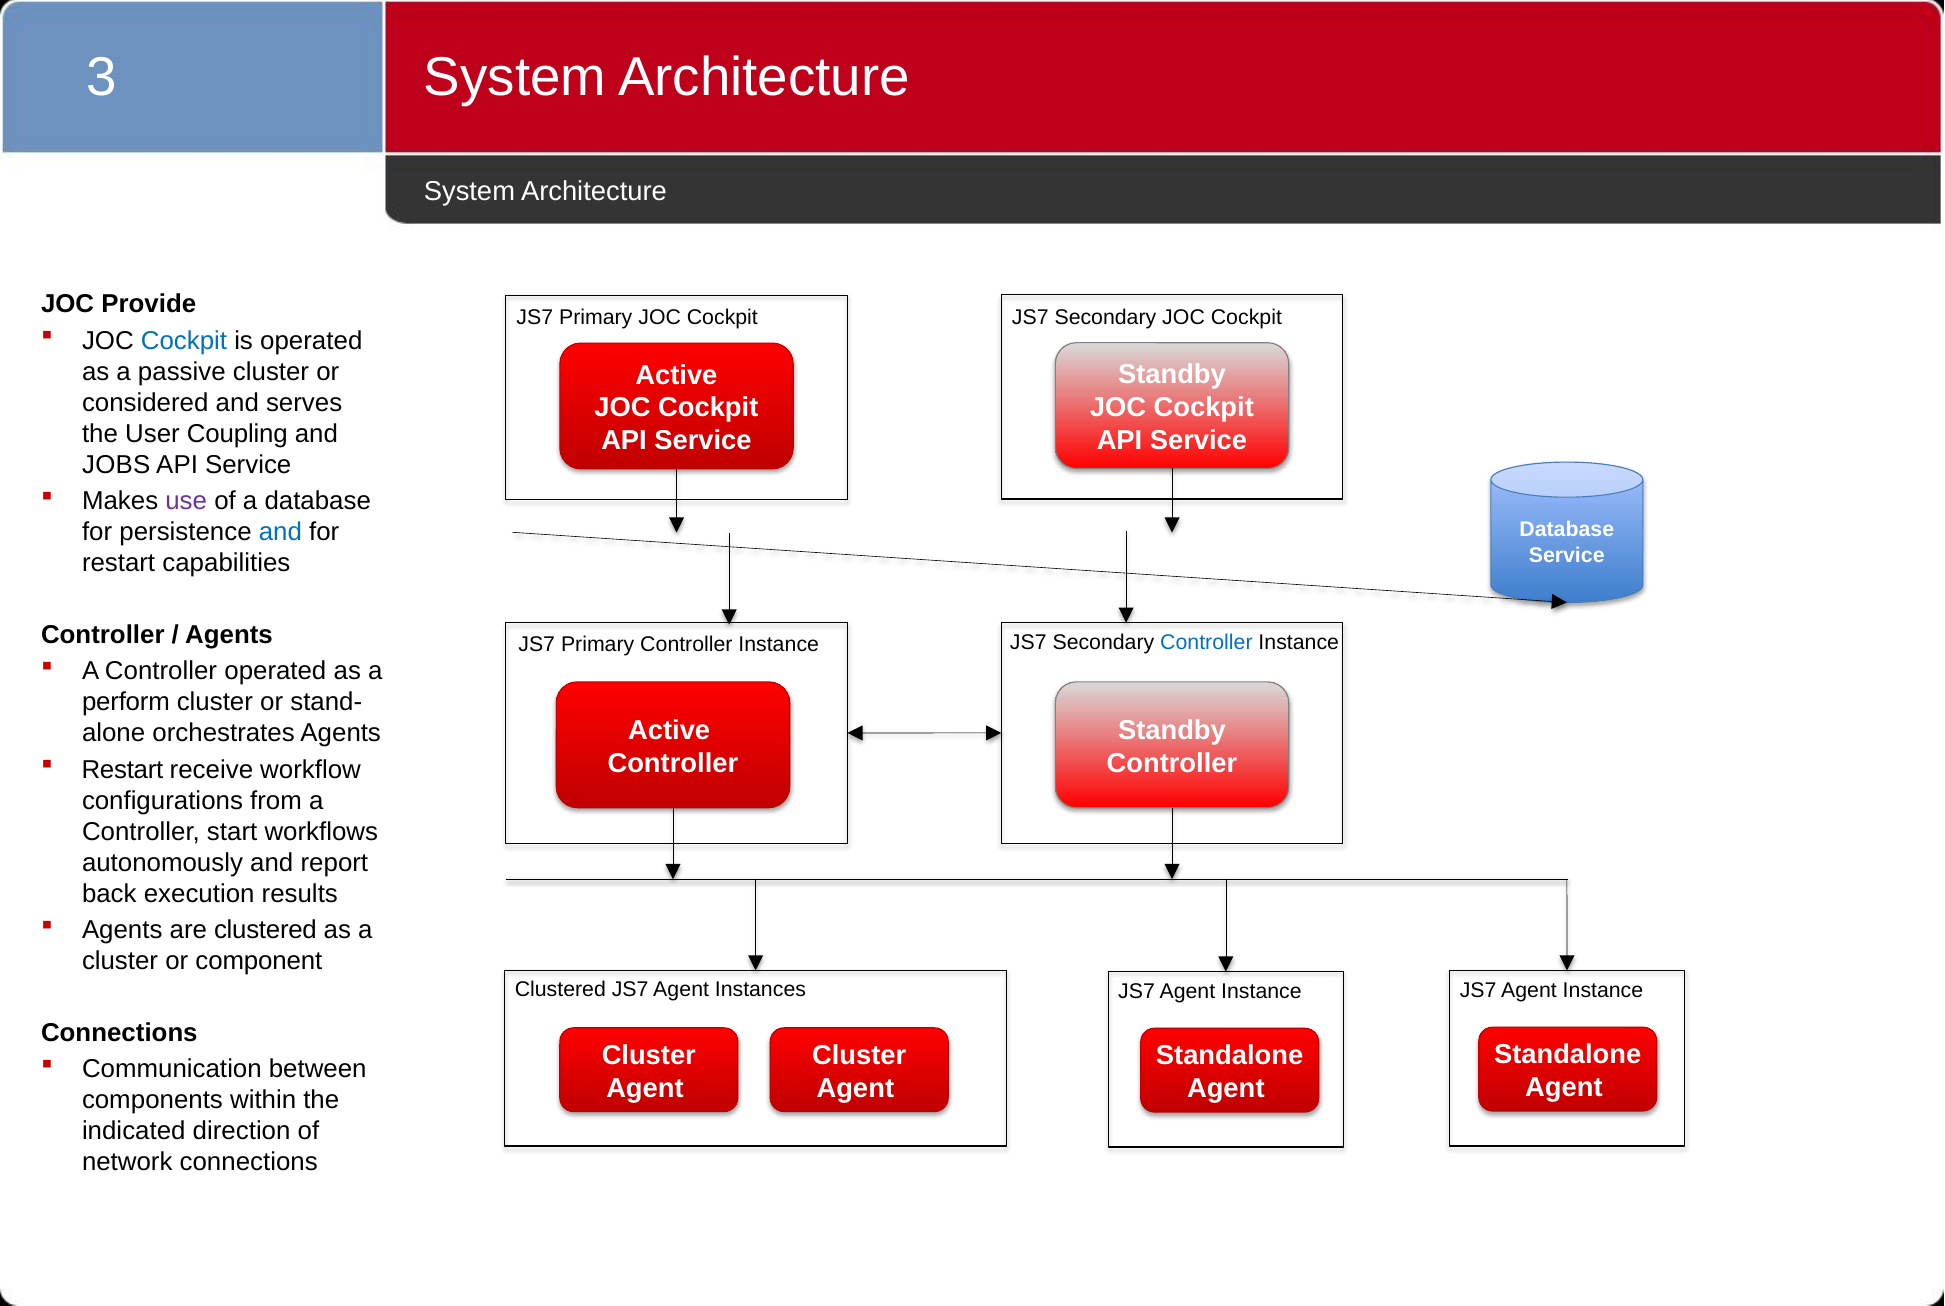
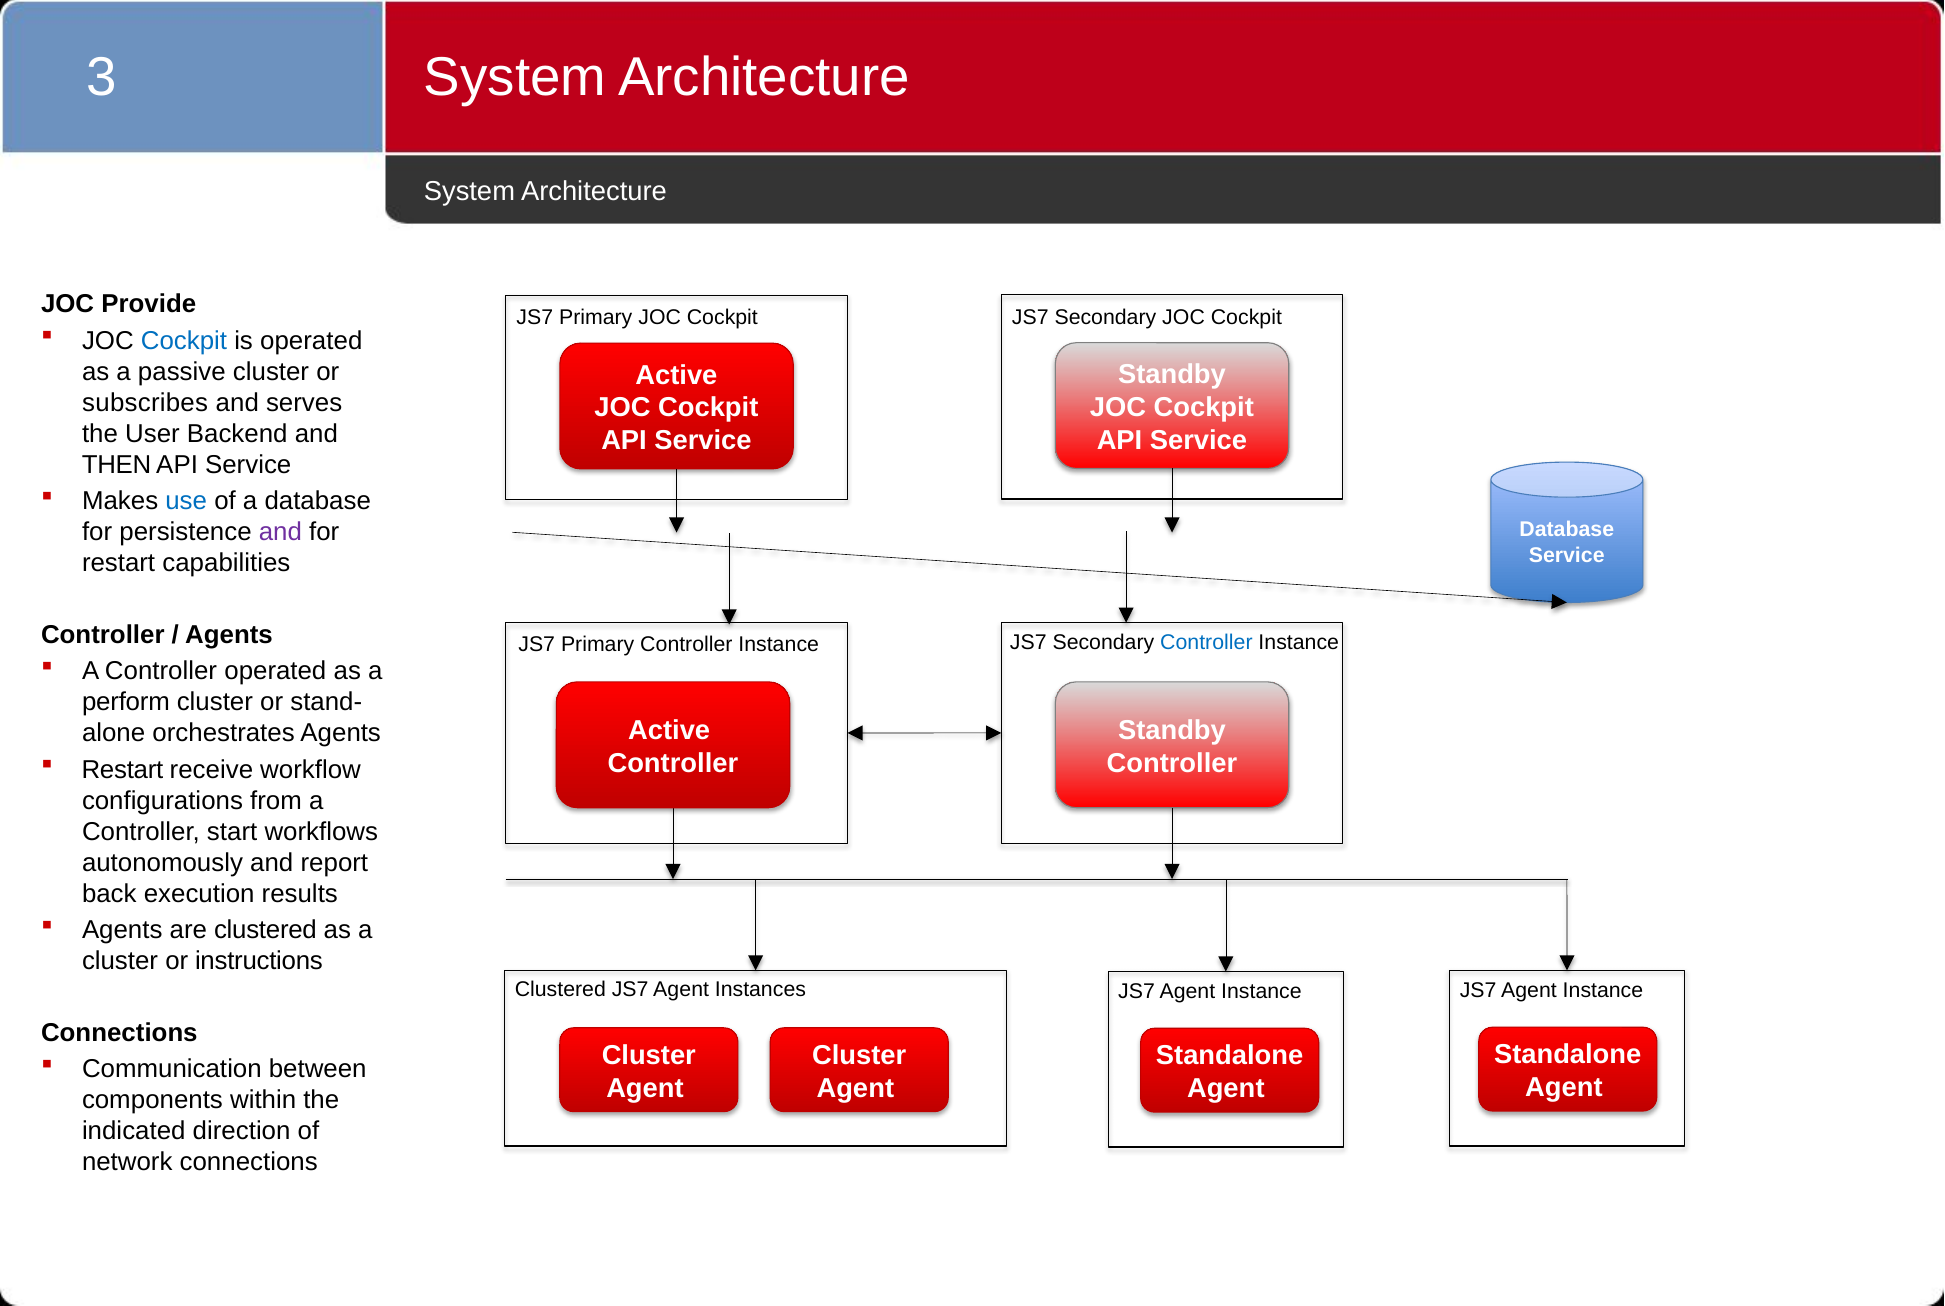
considered: considered -> subscribes
Coupling: Coupling -> Backend
JOBS: JOBS -> THEN
use colour: purple -> blue
and at (280, 532) colour: blue -> purple
component: component -> instructions
